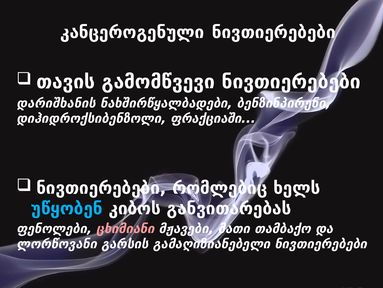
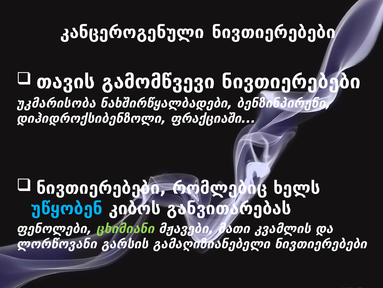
დარიშხანის: დარიშხანის -> უკმარისობა
ცხიმიანი colour: pink -> light green
თამბაქო: თამბაქო -> კვამლის
